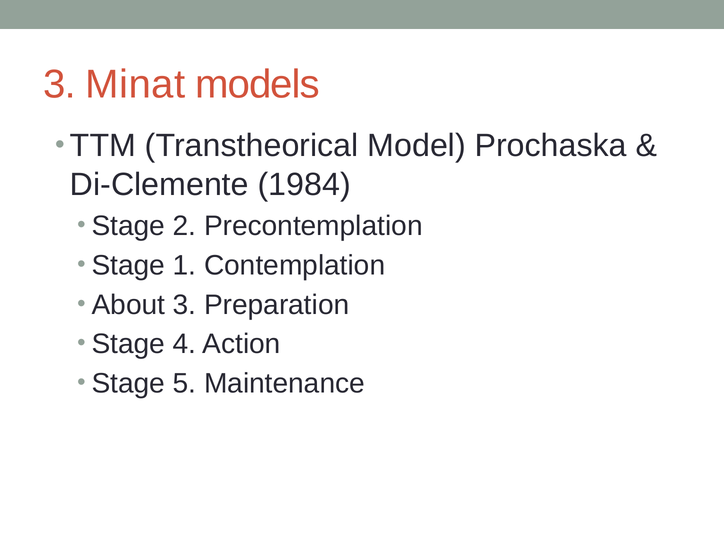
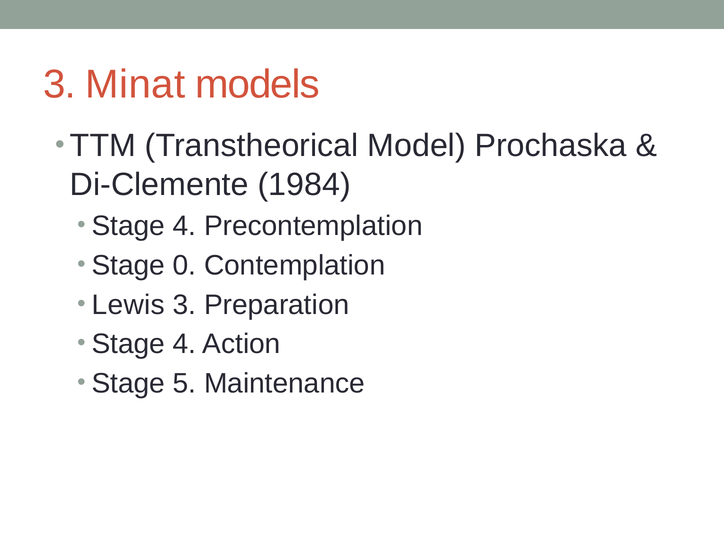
2 at (185, 226): 2 -> 4
1: 1 -> 0
About: About -> Lewis
